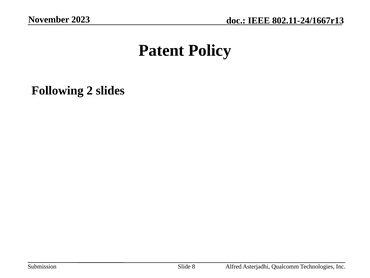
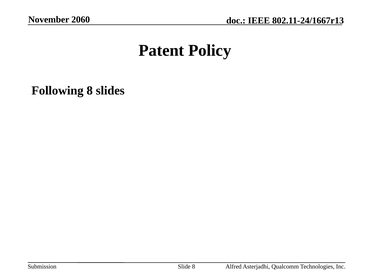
2023: 2023 -> 2060
Following 2: 2 -> 8
